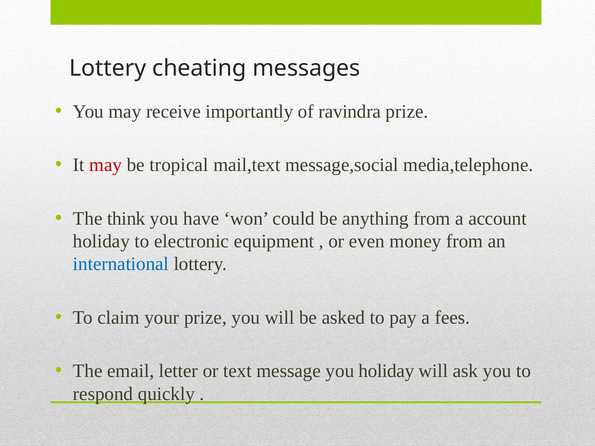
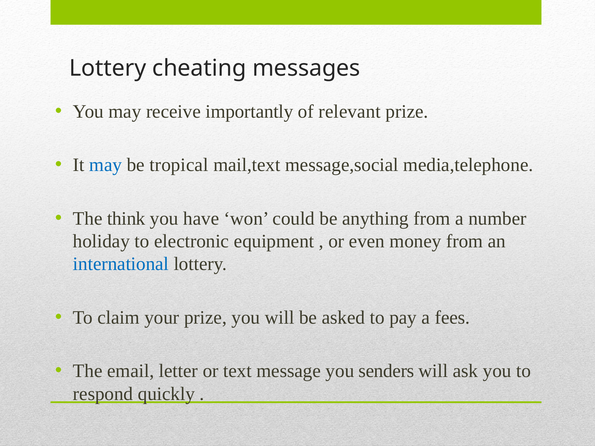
ravindra: ravindra -> relevant
may at (106, 165) colour: red -> blue
account: account -> number
you holiday: holiday -> senders
